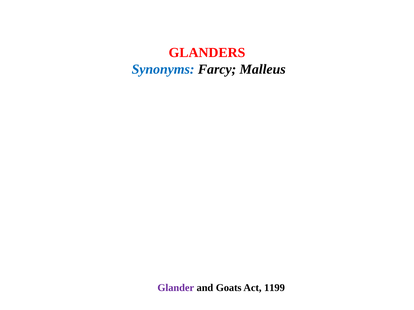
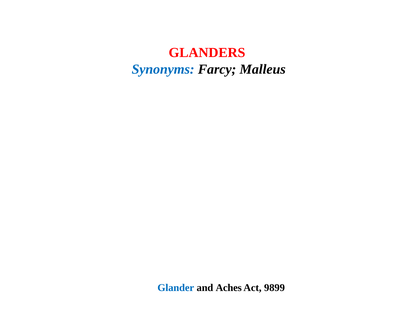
Glander colour: purple -> blue
Goats: Goats -> Aches
1199: 1199 -> 9899
